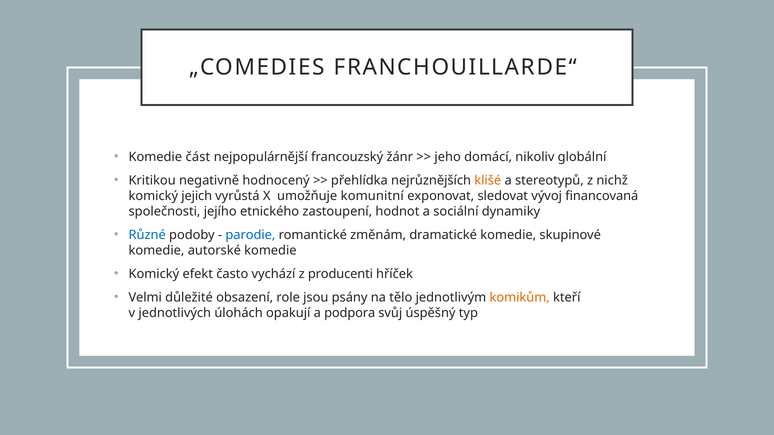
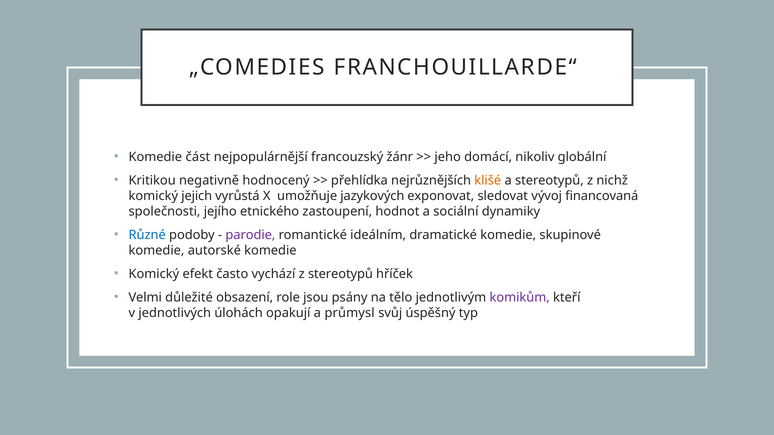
komunitní: komunitní -> jazykových
parodie colour: blue -> purple
změnám: změnám -> ideálním
z producenti: producenti -> stereotypů
komikům colour: orange -> purple
podpora: podpora -> průmysl
